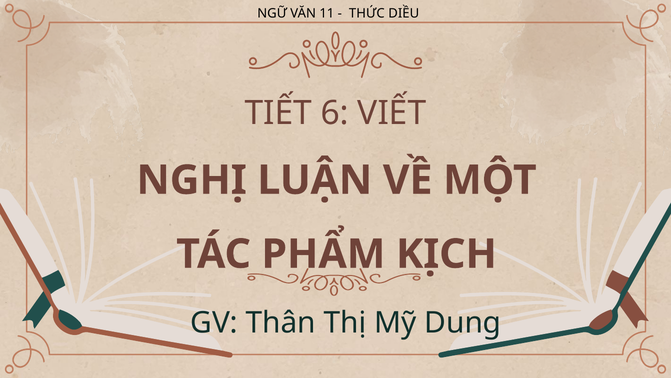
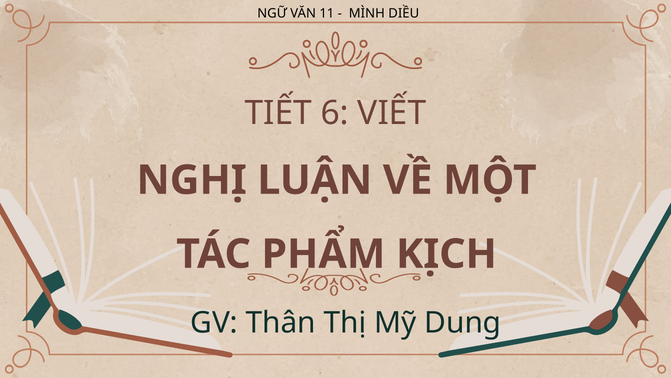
THỨC: THỨC -> MÌNH
